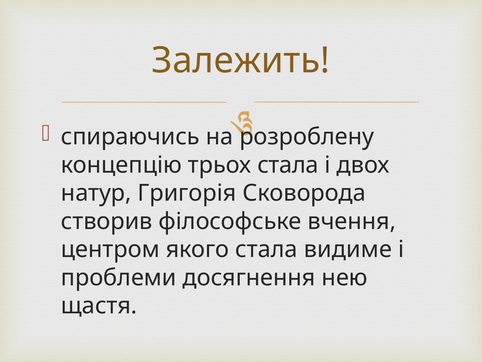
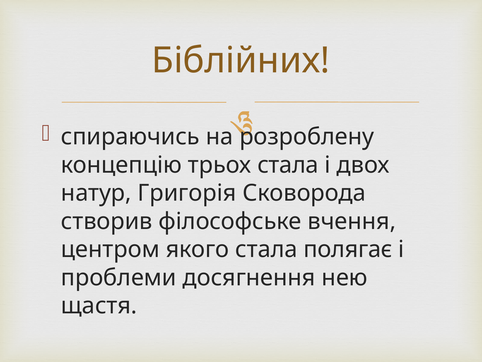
Залежить: Залежить -> Біблійних
видиме: видиме -> полягає
